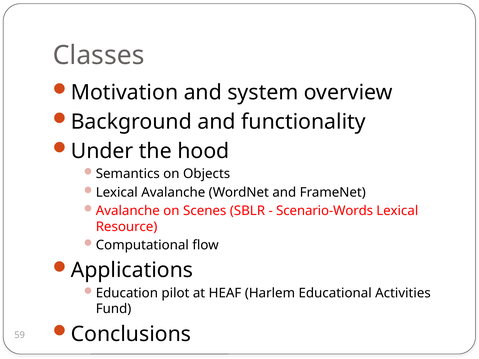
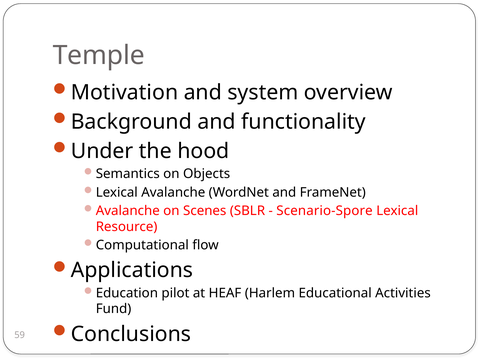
Classes: Classes -> Temple
Scenario-Words: Scenario-Words -> Scenario-Spore
